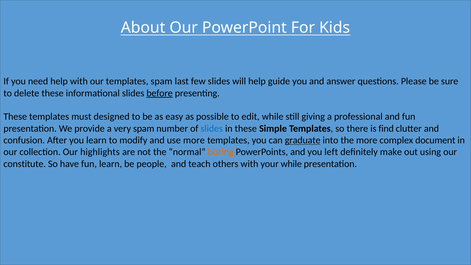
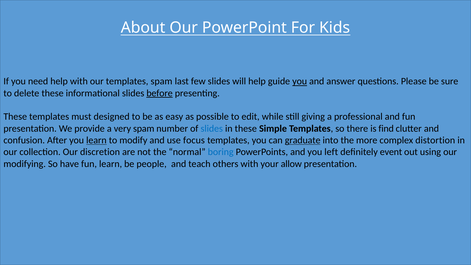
you at (300, 81) underline: none -> present
learn at (96, 140) underline: none -> present
use more: more -> focus
document: document -> distortion
highlights: highlights -> discretion
boring colour: orange -> blue
make: make -> event
constitute: constitute -> modifying
your while: while -> allow
